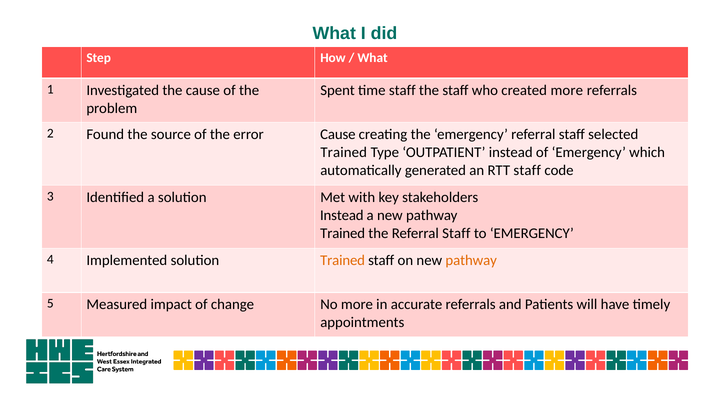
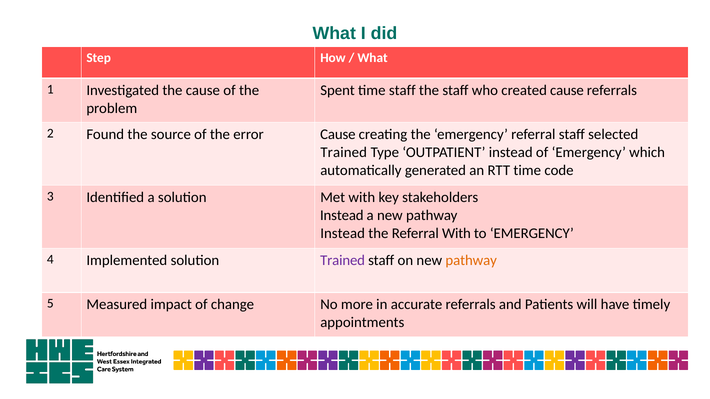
created more: more -> cause
RTT staff: staff -> time
Trained at (343, 234): Trained -> Instead
the Referral Staff: Staff -> With
Trained at (343, 261) colour: orange -> purple
